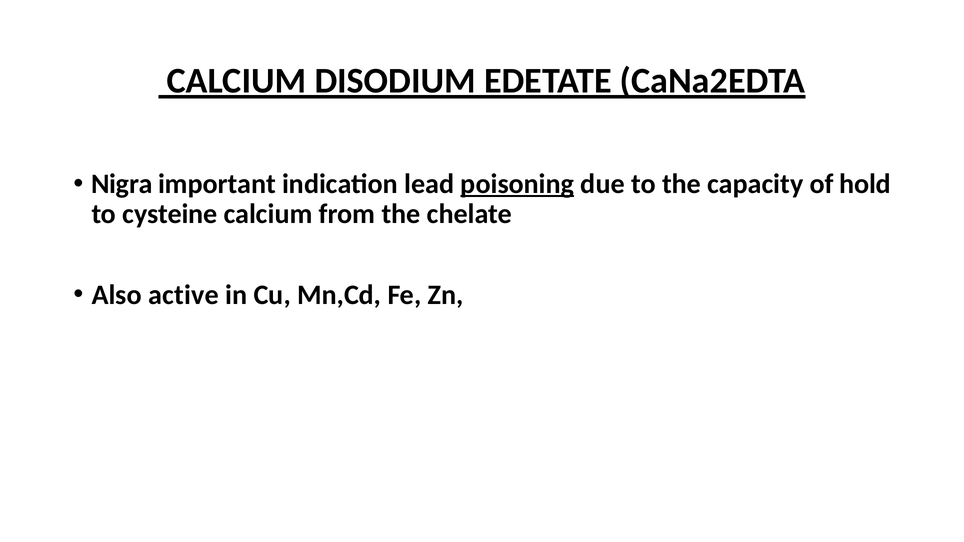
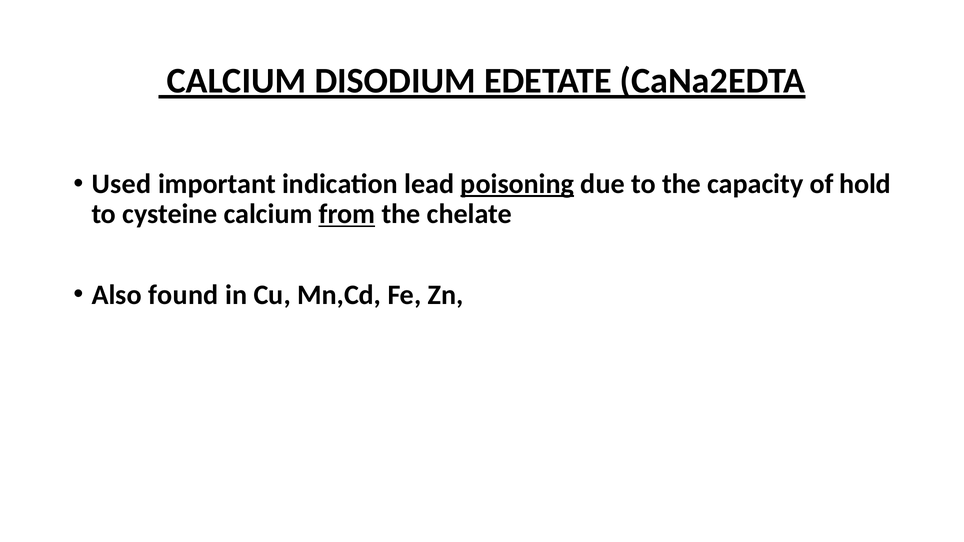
Nigra: Nigra -> Used
from underline: none -> present
active: active -> found
